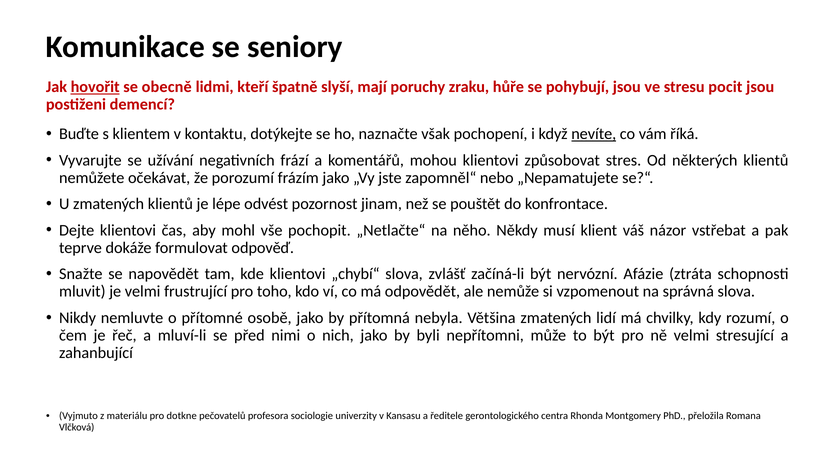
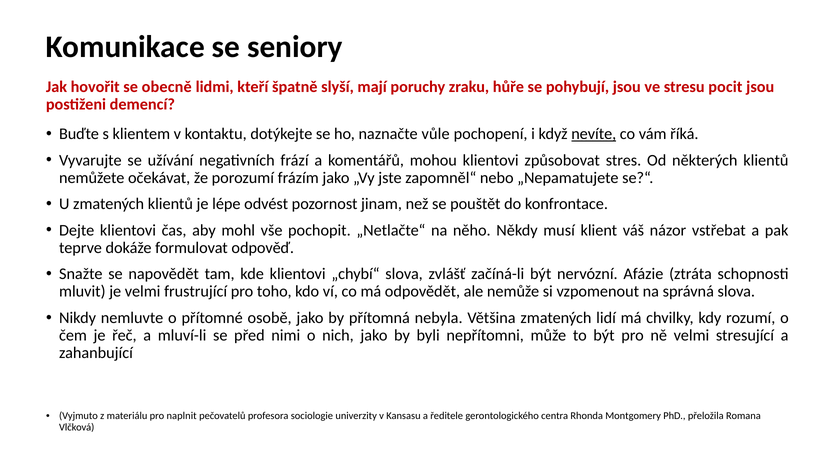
hovořit underline: present -> none
však: však -> vůle
dotkne: dotkne -> naplnit
